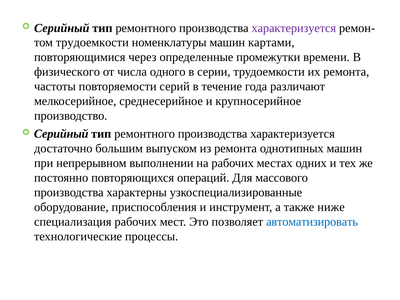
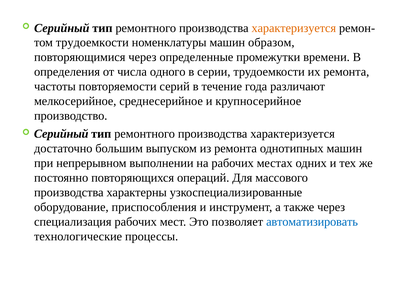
характеризуется at (294, 28) colour: purple -> orange
картами: картами -> образом
физического: физического -> определения
также ниже: ниже -> через
